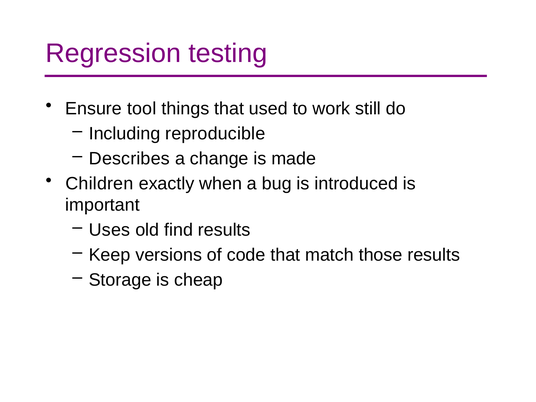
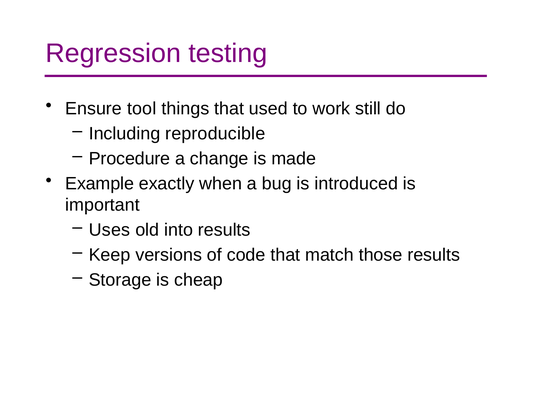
Describes: Describes -> Procedure
Children: Children -> Example
find: find -> into
